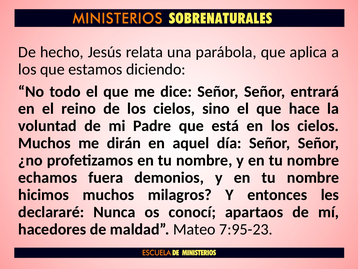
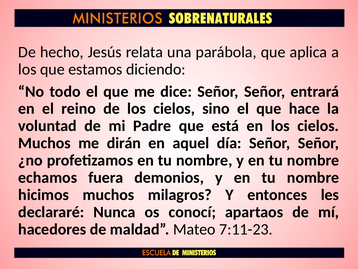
7:95-23: 7:95-23 -> 7:11-23
